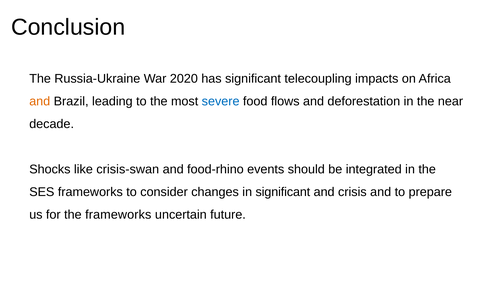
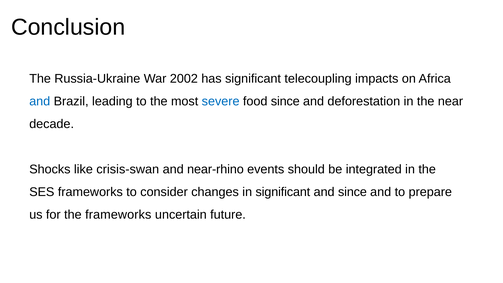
2020: 2020 -> 2002
and at (40, 101) colour: orange -> blue
food flows: flows -> since
food-rhino: food-rhino -> near-rhino
and crisis: crisis -> since
